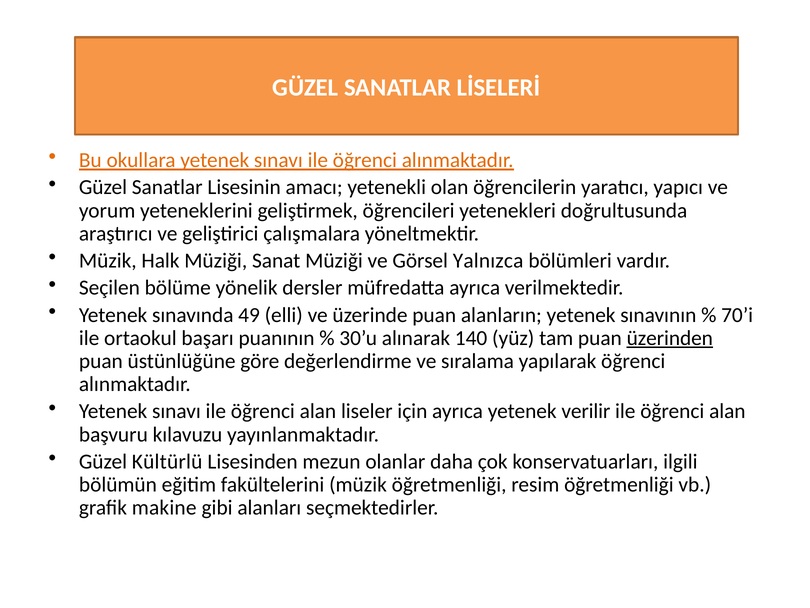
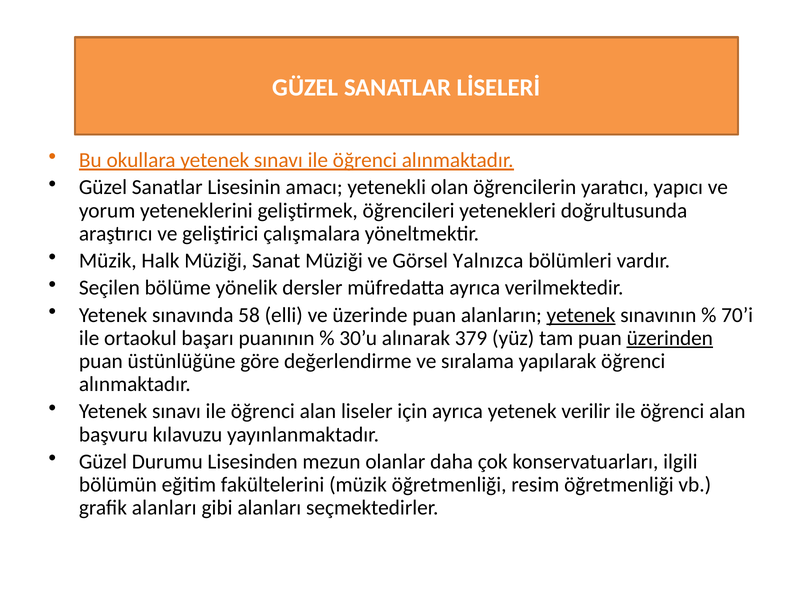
49: 49 -> 58
yetenek at (581, 315) underline: none -> present
140: 140 -> 379
Kültürlü: Kültürlü -> Durumu
grafik makine: makine -> alanları
